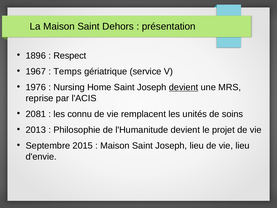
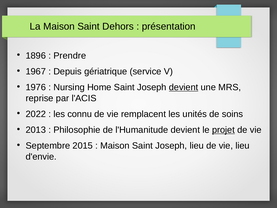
Respect: Respect -> Prendre
Temps: Temps -> Depuis
2081: 2081 -> 2022
projet underline: none -> present
